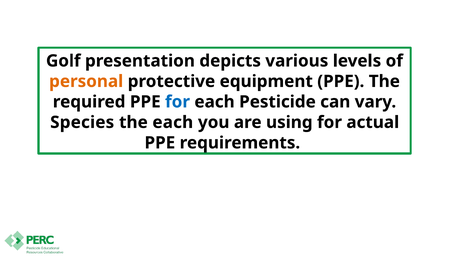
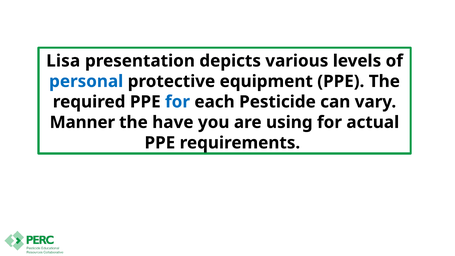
Golf: Golf -> Lisa
personal colour: orange -> blue
Species: Species -> Manner
the each: each -> have
